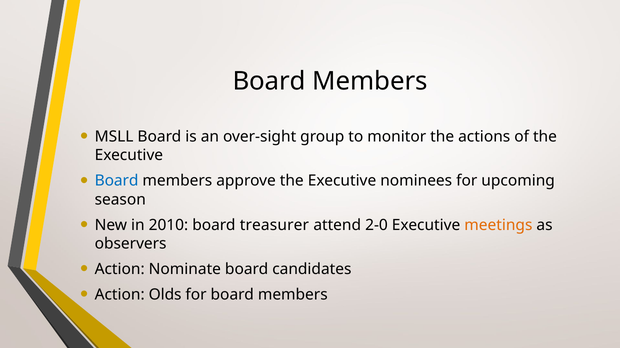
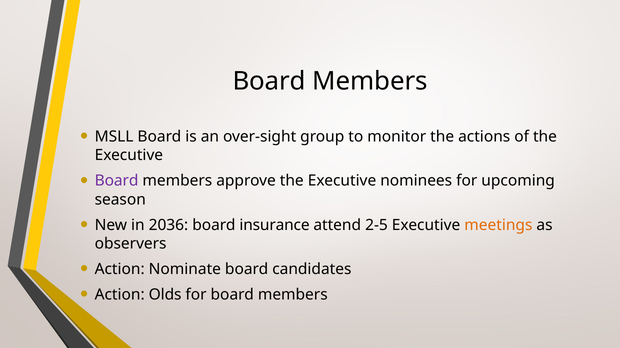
Board at (117, 181) colour: blue -> purple
2010: 2010 -> 2036
treasurer: treasurer -> insurance
2-0: 2-0 -> 2-5
